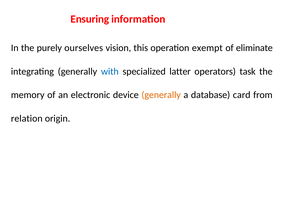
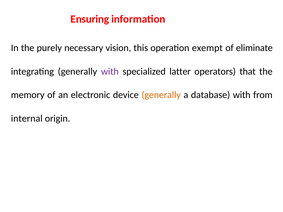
ourselves: ourselves -> necessary
with at (110, 71) colour: blue -> purple
task: task -> that
database card: card -> with
relation: relation -> internal
